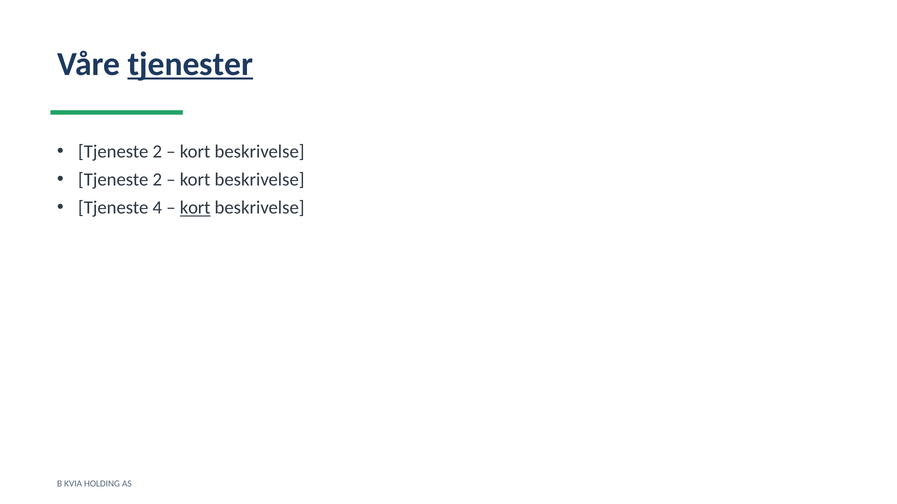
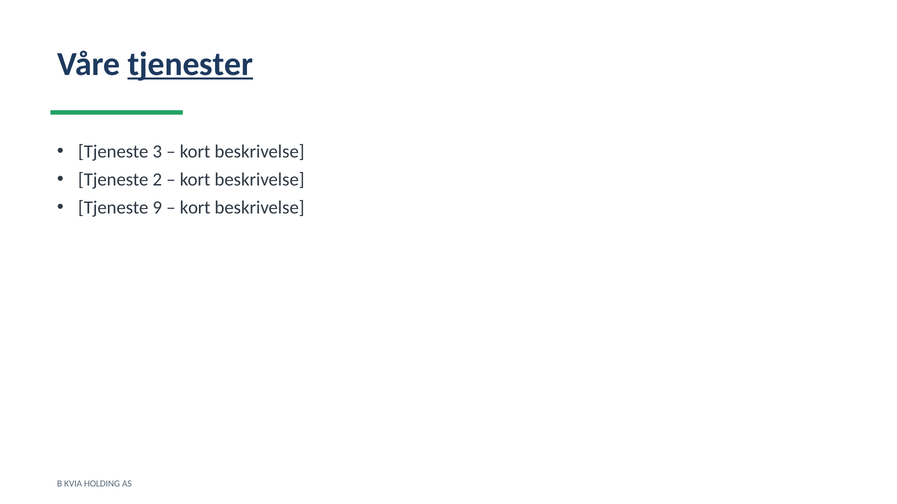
2 at (157, 152): 2 -> 3
4: 4 -> 9
kort at (195, 208) underline: present -> none
